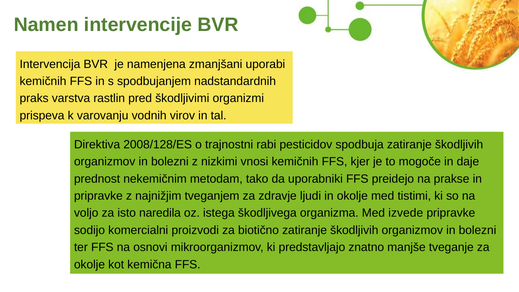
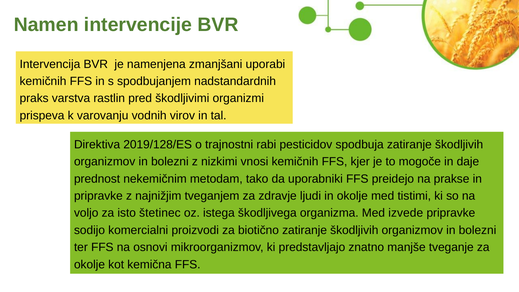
2008/128/ES: 2008/128/ES -> 2019/128/ES
naredila: naredila -> štetinec
